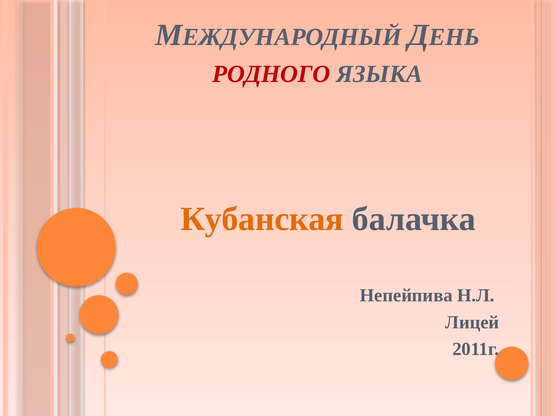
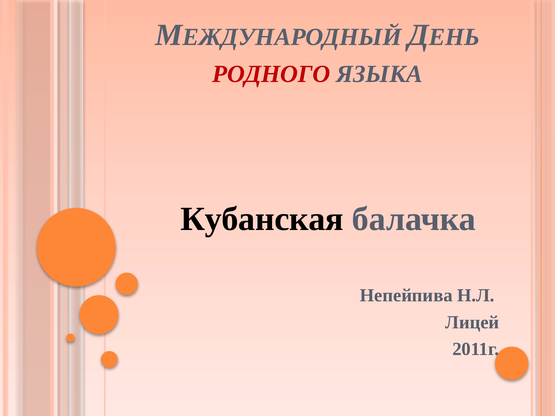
Кубанская colour: orange -> black
